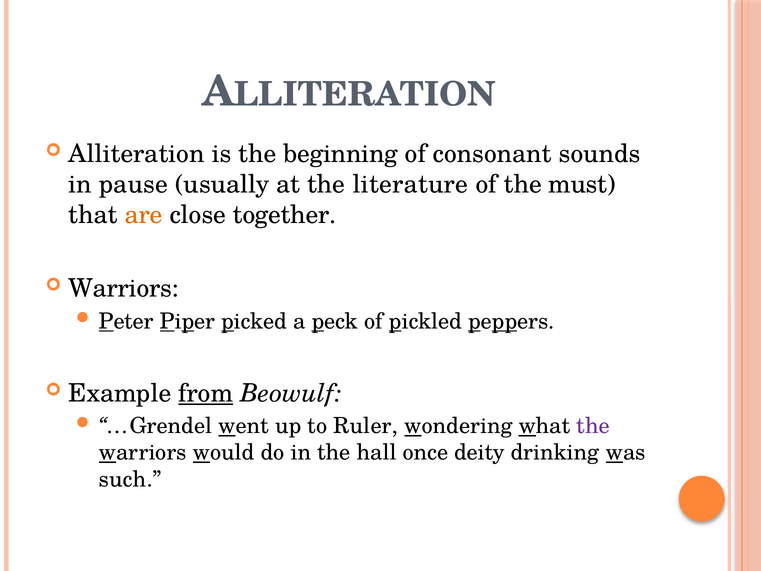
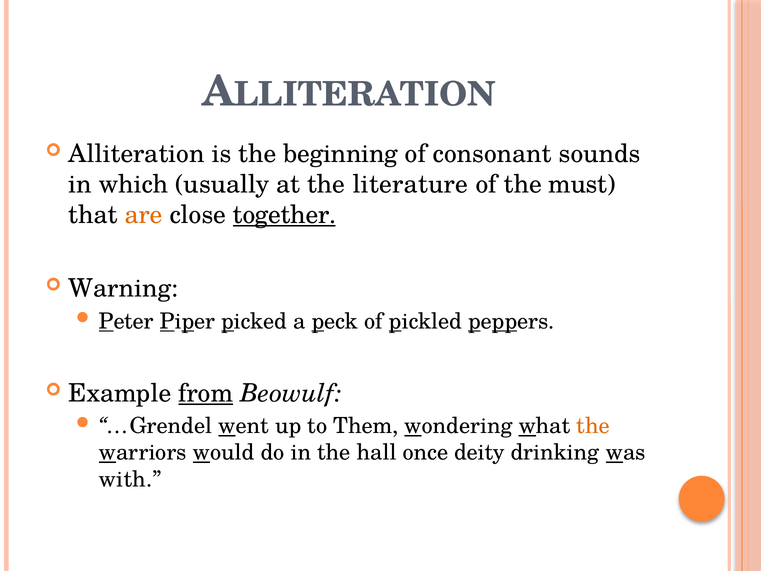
pause: pause -> which
together underline: none -> present
Warriors at (123, 288): Warriors -> Warning
Ruler: Ruler -> Them
the at (593, 426) colour: purple -> orange
such: such -> with
